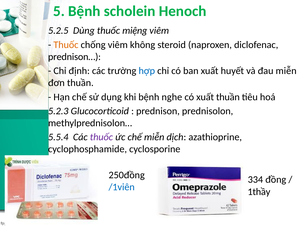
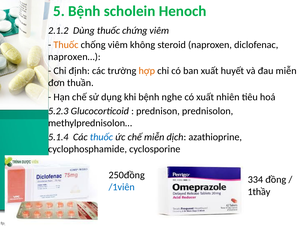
5.2.5: 5.2.5 -> 2.1.2
miệng: miệng -> chứng
prednison…: prednison… -> naproxen…
hợp colour: blue -> orange
xuất thuần: thuần -> nhiên
5.5.4: 5.5.4 -> 5.1.4
thuốc at (101, 137) colour: purple -> blue
